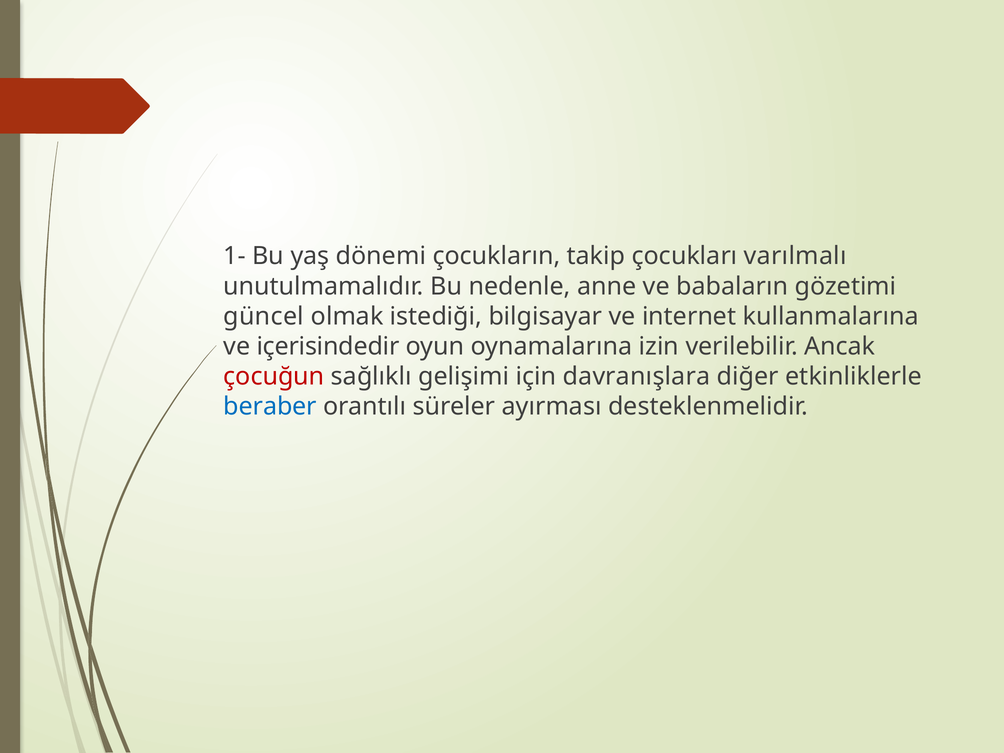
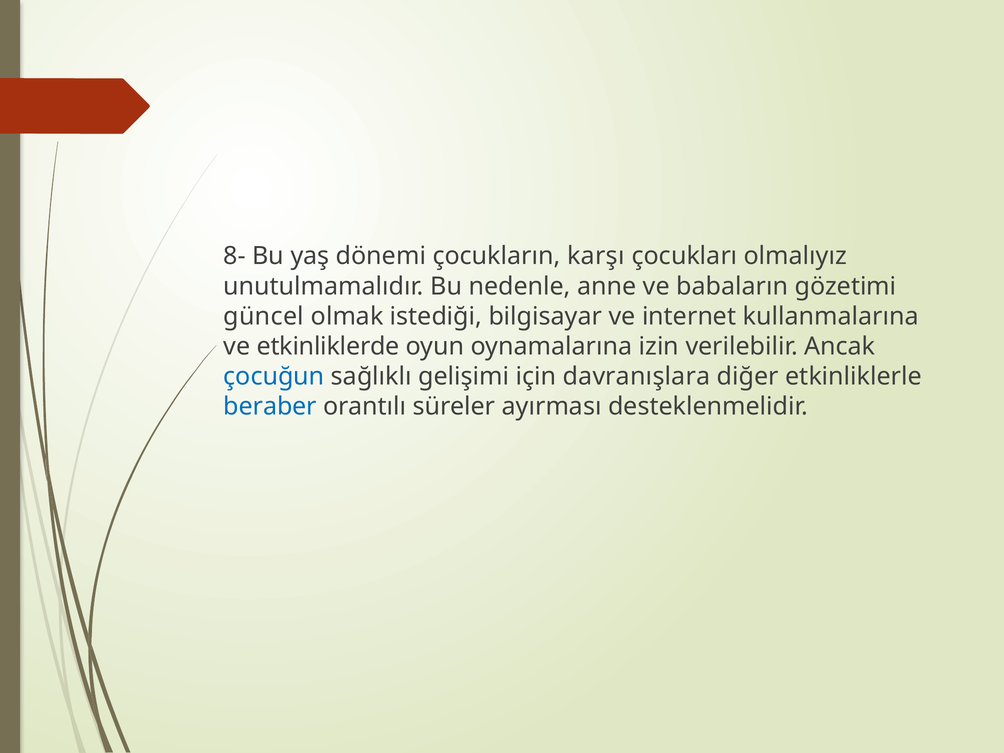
1-: 1- -> 8-
takip: takip -> karşı
varılmalı: varılmalı -> olmalıyız
içerisindedir: içerisindedir -> etkinliklerde
çocuğun colour: red -> blue
